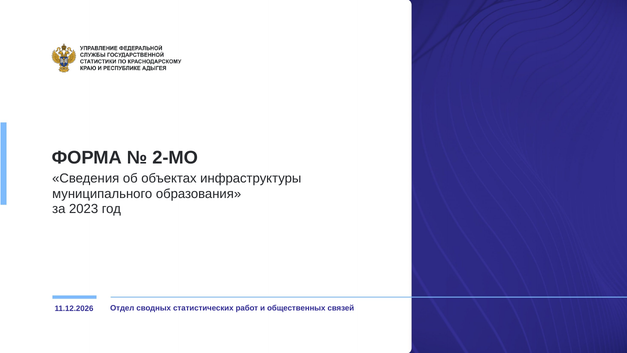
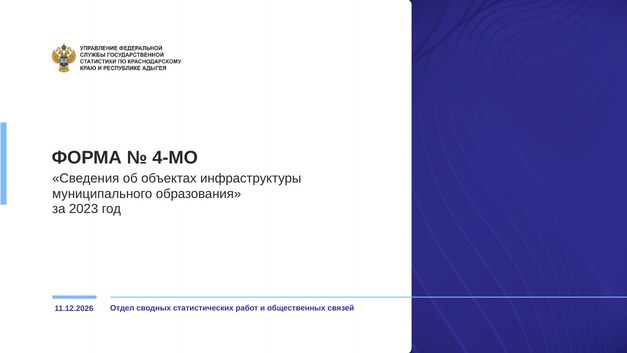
2-МО: 2-МО -> 4-МО
